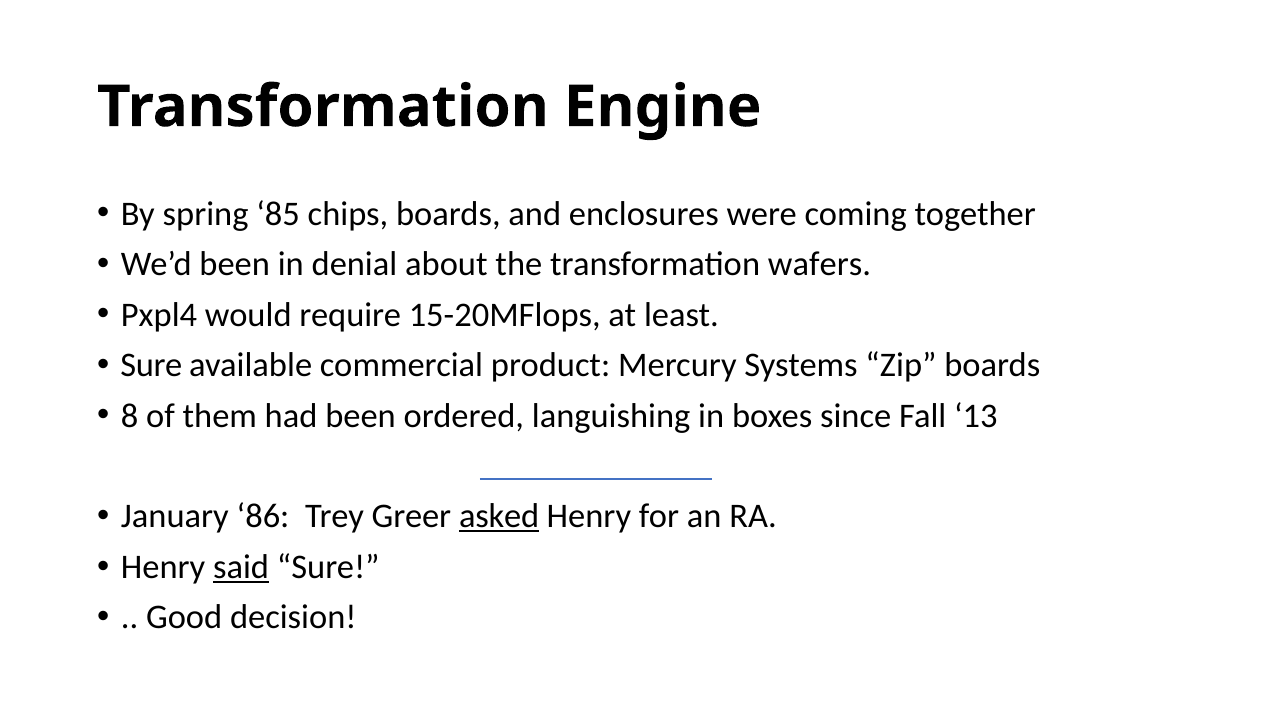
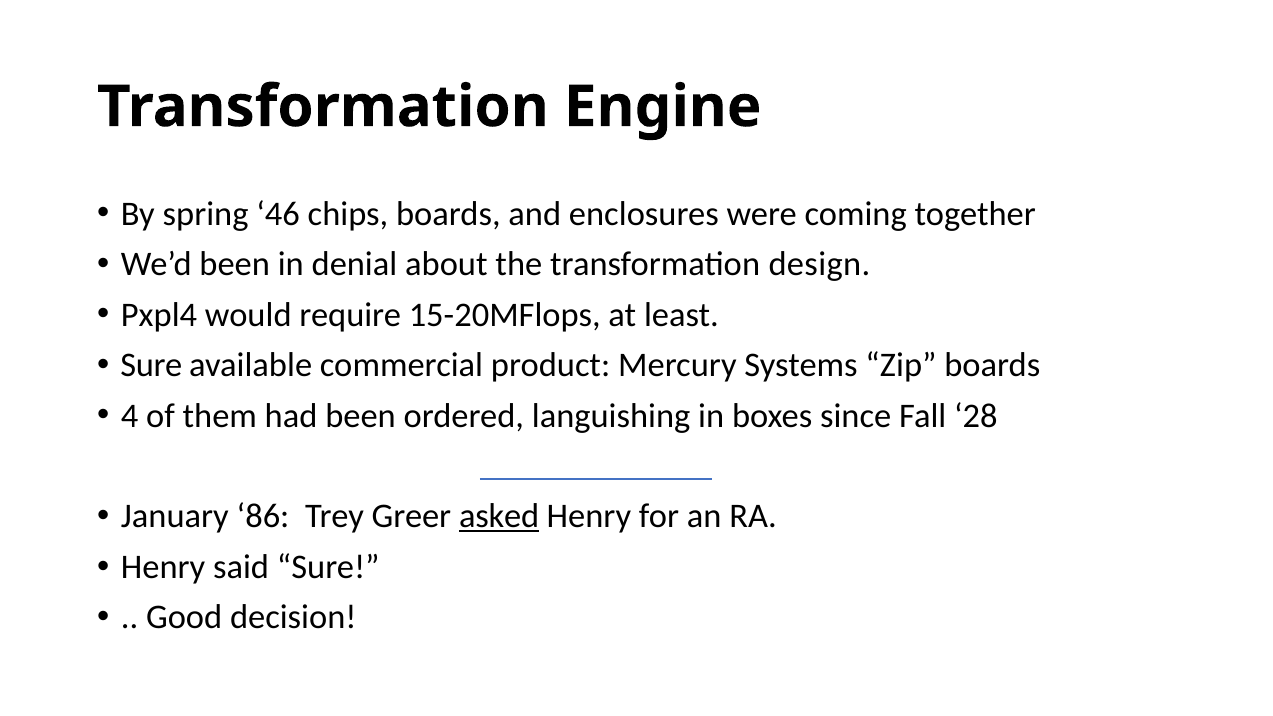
85: 85 -> 46
wafers: wafers -> design
8: 8 -> 4
13: 13 -> 28
said underline: present -> none
